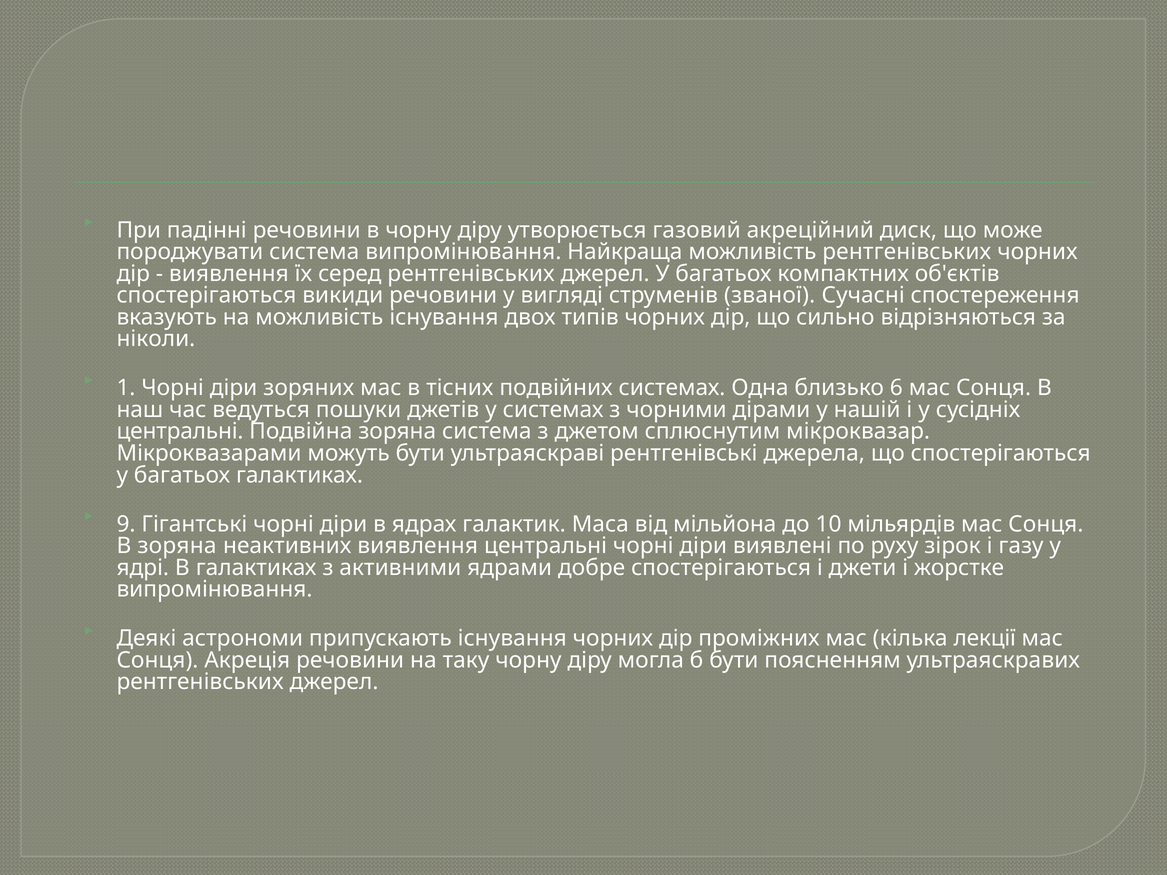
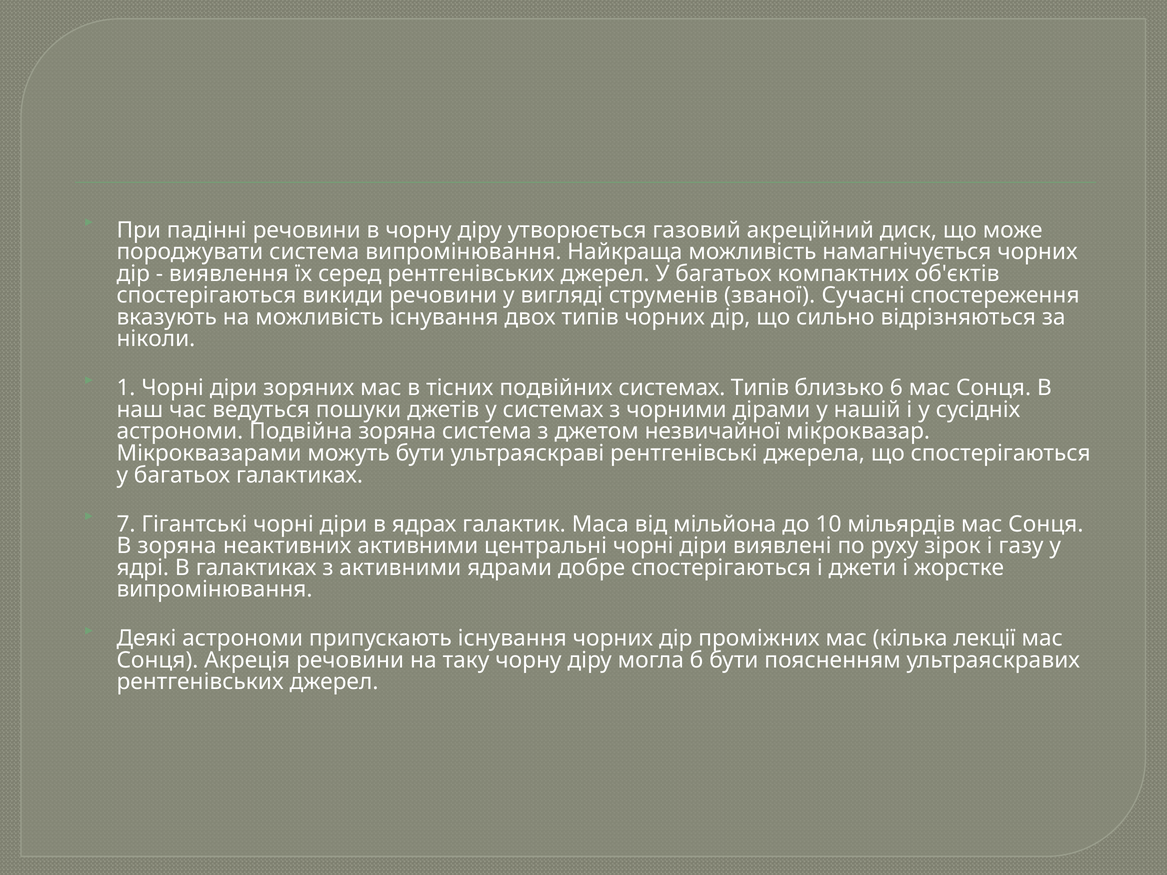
можливість рентгенівських: рентгенівських -> намагнічується
системах Одна: Одна -> Типів
центральні at (180, 432): центральні -> астрономи
сплюснутим: сплюснутим -> незвичайної
9: 9 -> 7
неактивних виявлення: виявлення -> активними
